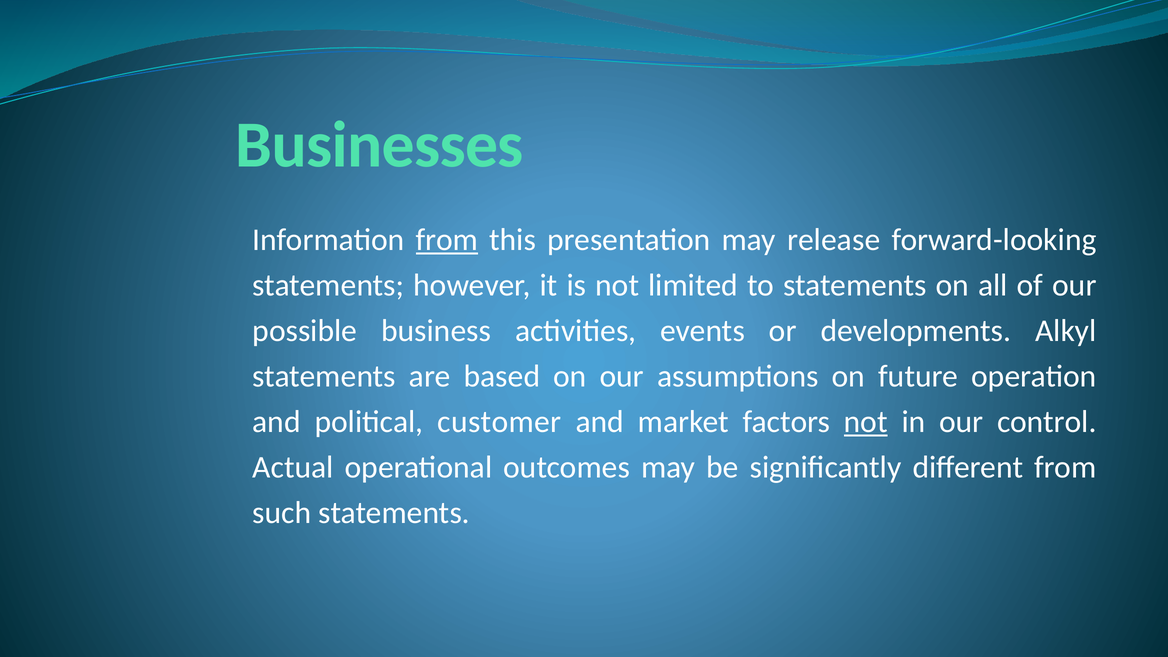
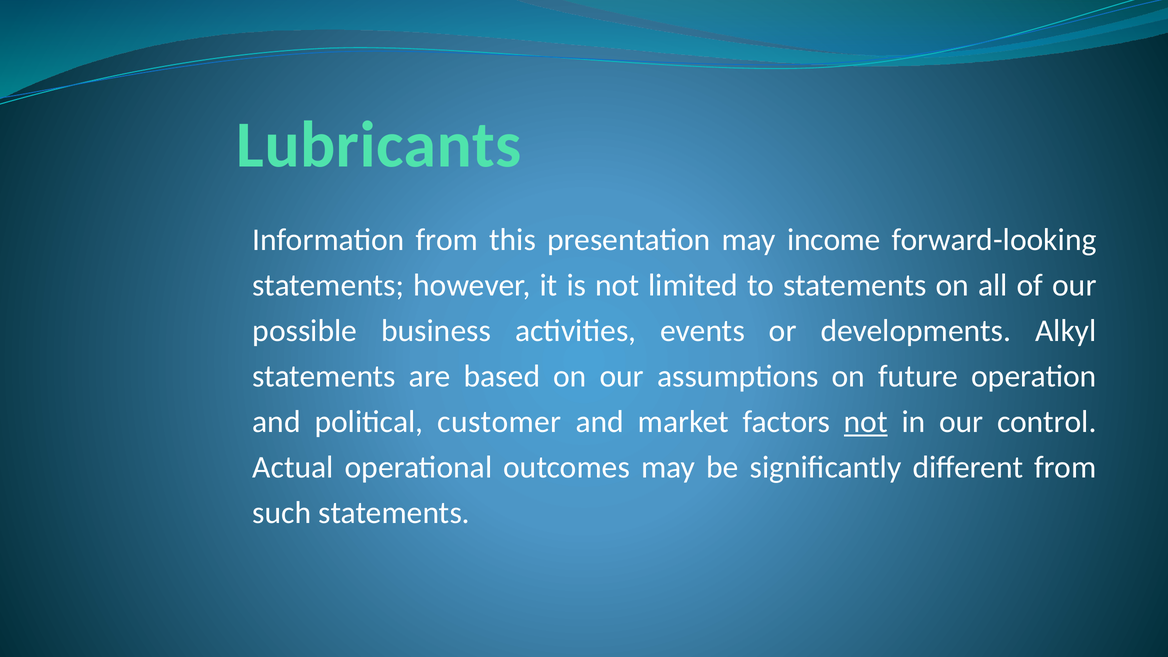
Businesses: Businesses -> Lubricants
from at (447, 240) underline: present -> none
release: release -> income
